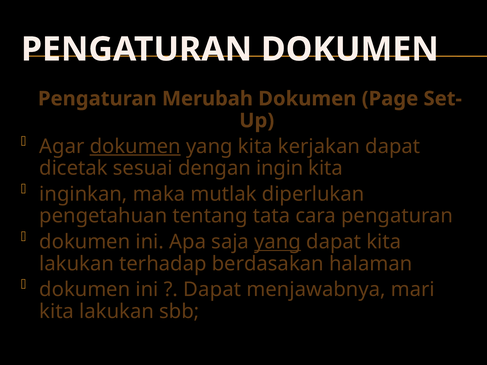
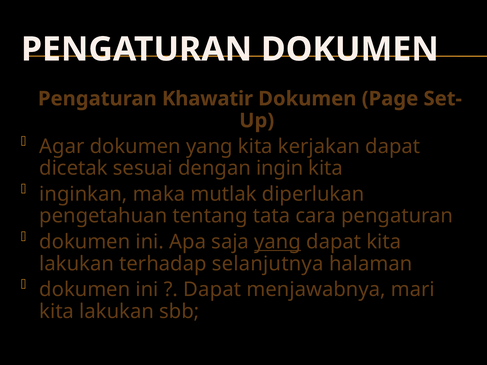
Merubah: Merubah -> Khawatir
dokumen at (135, 146) underline: present -> none
berdasakan: berdasakan -> selanjutnya
